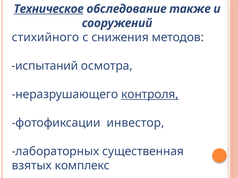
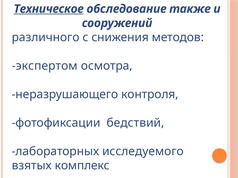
стихийного: стихийного -> различного
испытаний: испытаний -> экспертом
контроля underline: present -> none
инвестор: инвестор -> бедствий
существенная: существенная -> исследуемого
